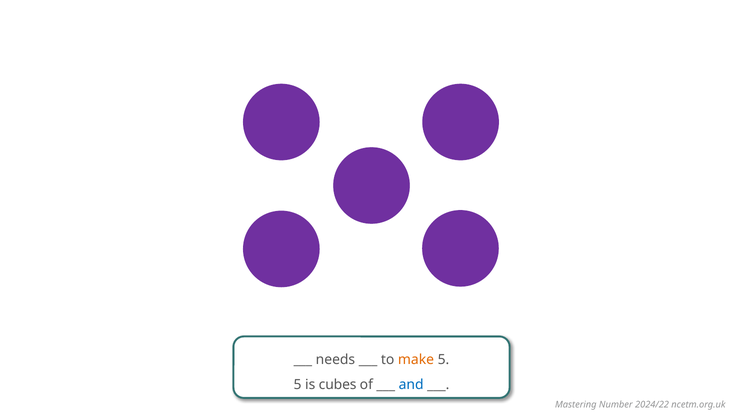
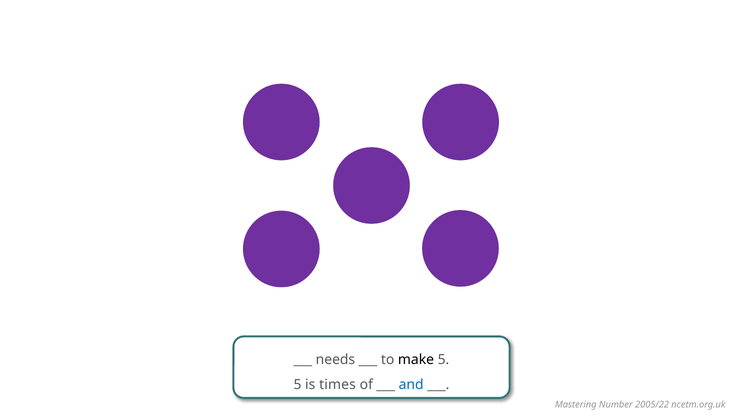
make colour: orange -> black
cubes: cubes -> times
2024/22: 2024/22 -> 2005/22
